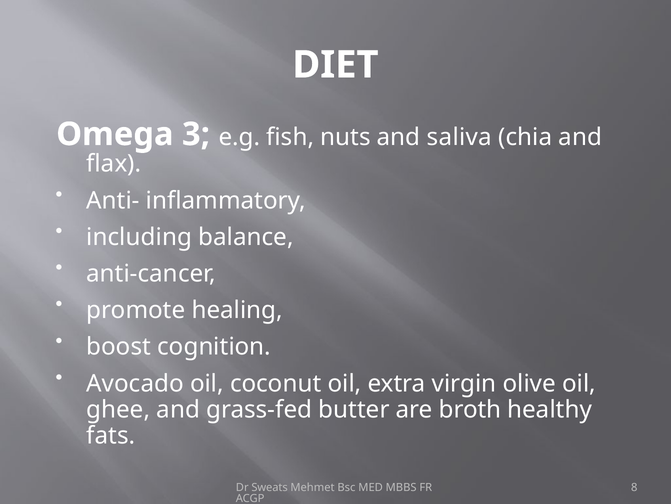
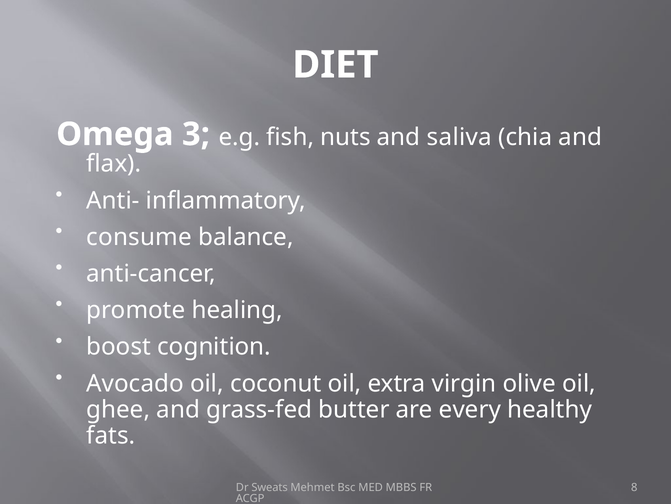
including: including -> consume
broth: broth -> every
